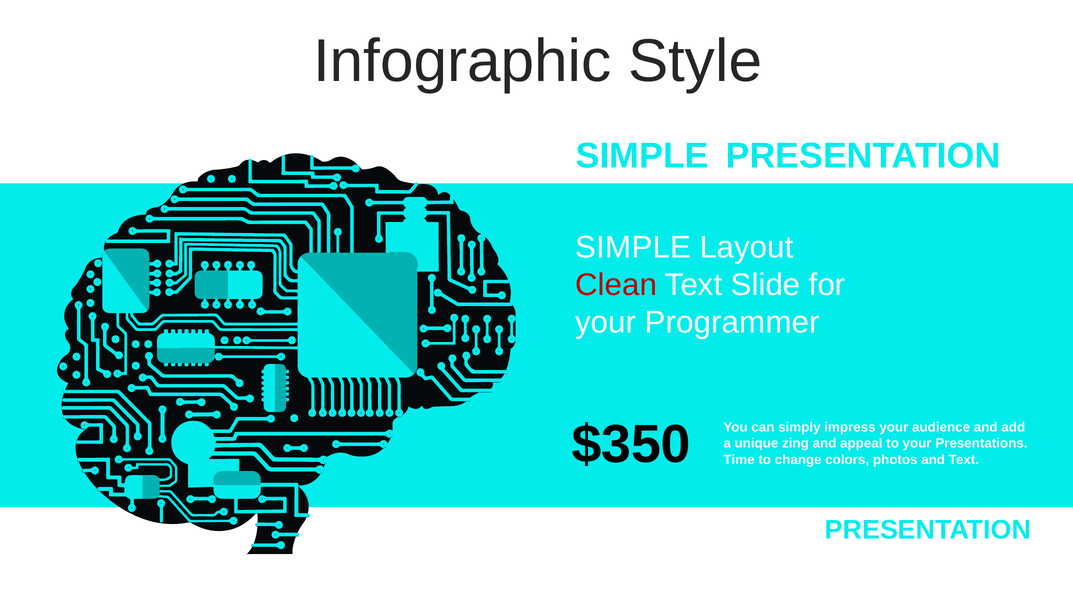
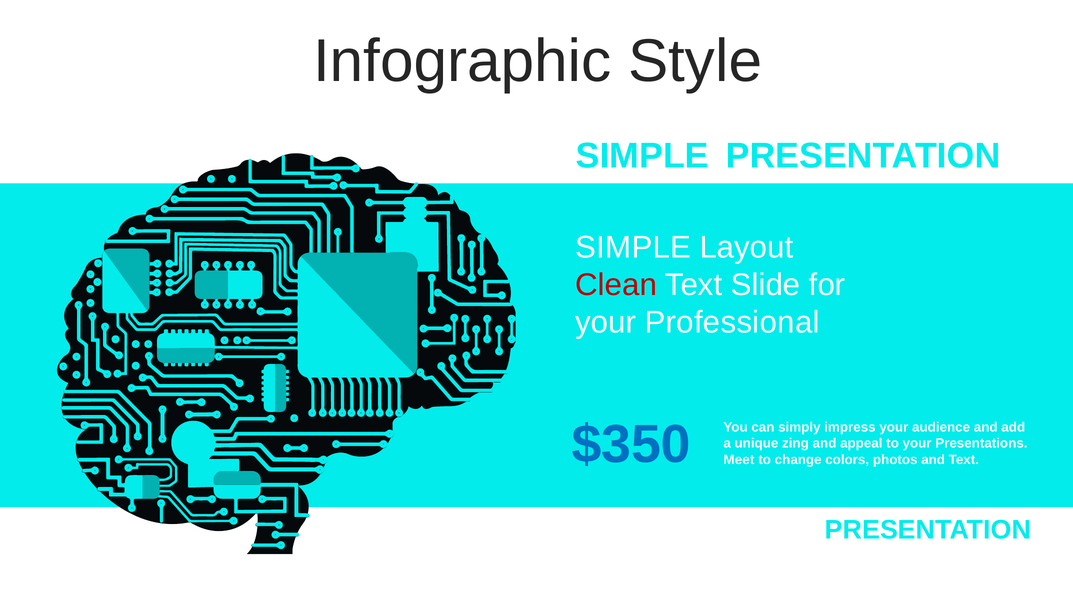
Programmer: Programmer -> Professional
$350 colour: black -> blue
Time: Time -> Meet
